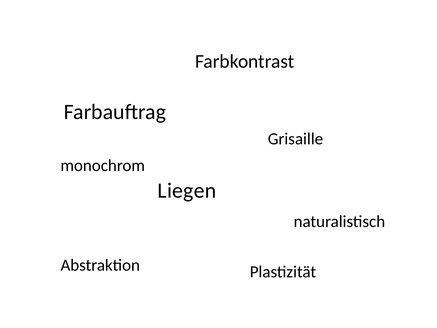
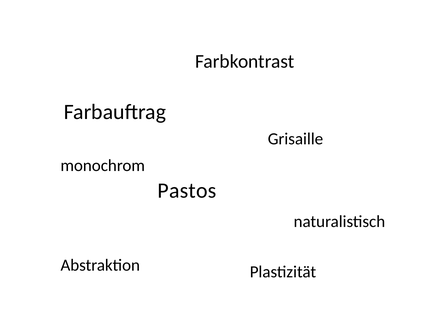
Liegen: Liegen -> Pastos
